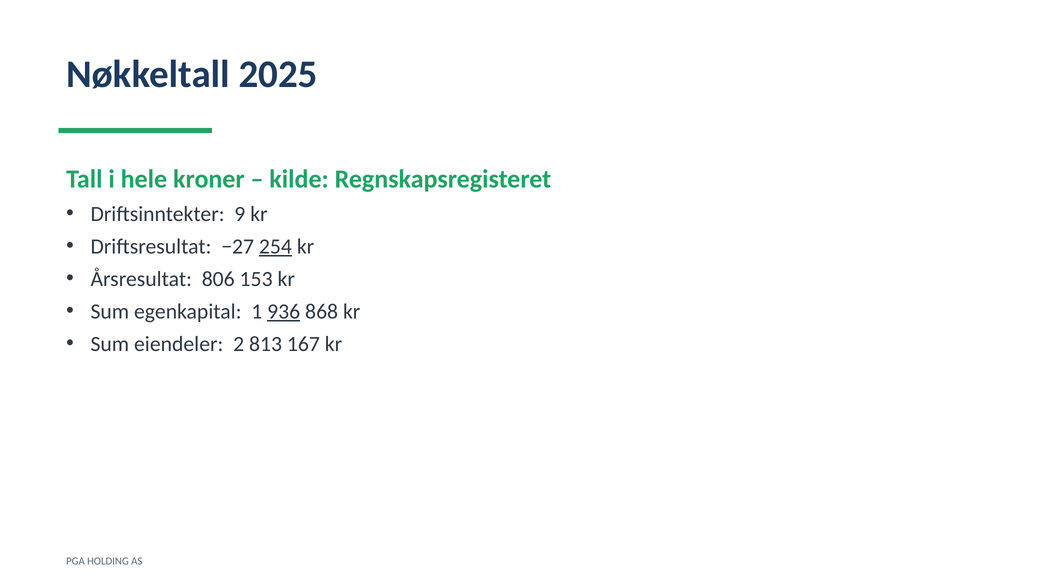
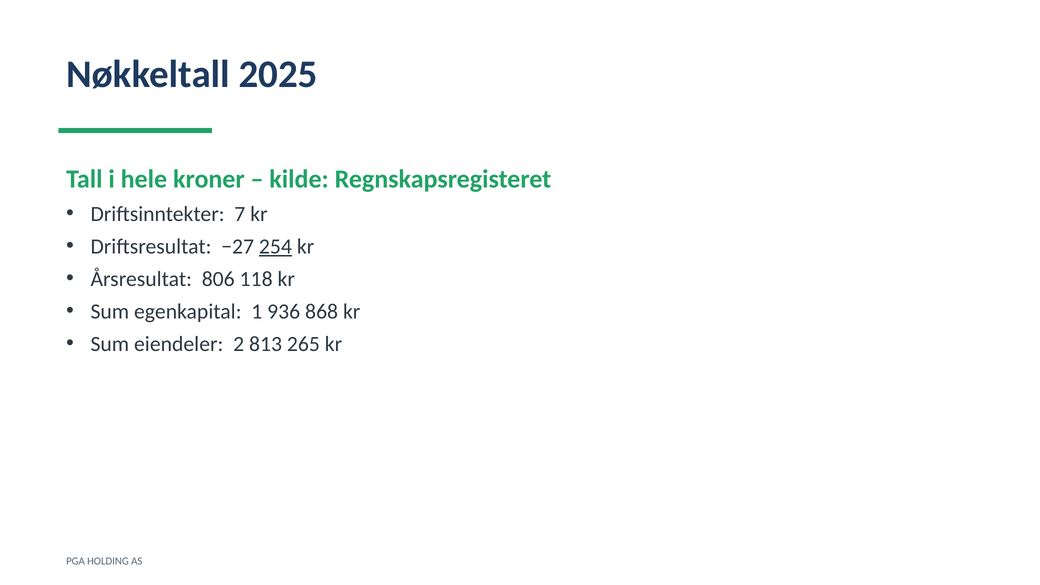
9: 9 -> 7
153: 153 -> 118
936 underline: present -> none
167: 167 -> 265
